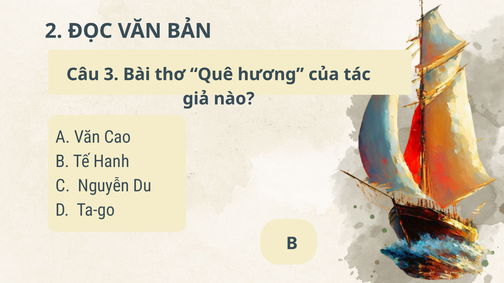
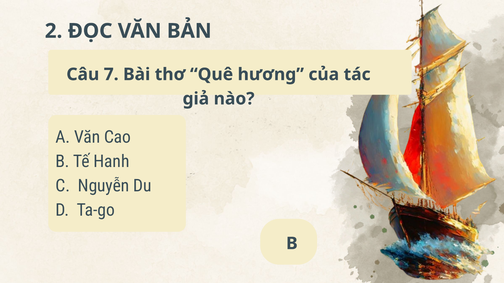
3: 3 -> 7
